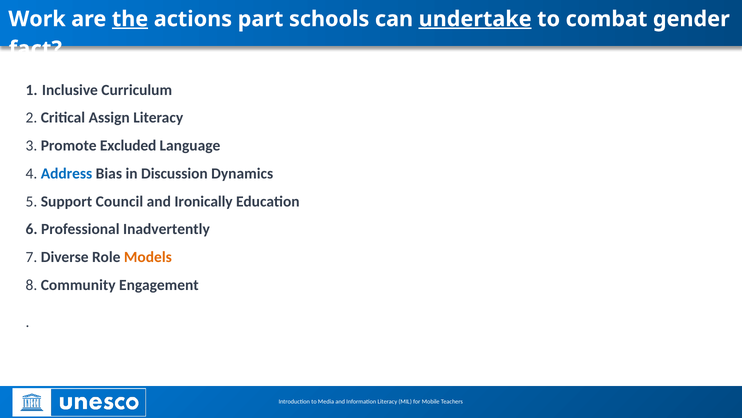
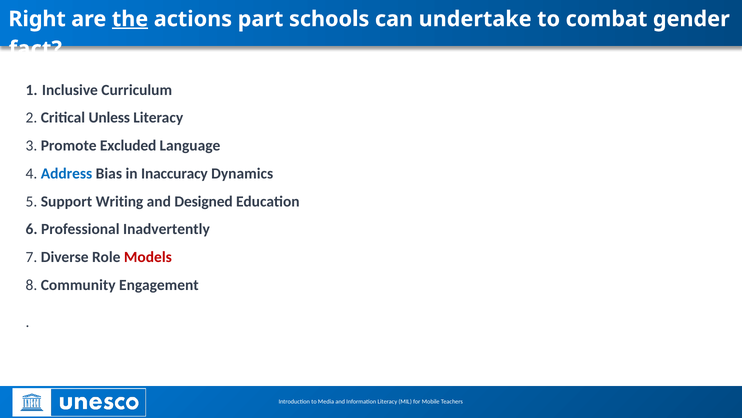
Work: Work -> Right
undertake underline: present -> none
Assign: Assign -> Unless
Discussion: Discussion -> Inaccuracy
Council: Council -> Writing
Ironically: Ironically -> Designed
Models colour: orange -> red
